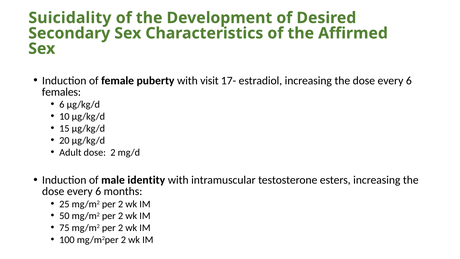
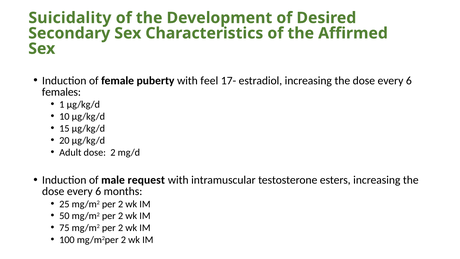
visit: visit -> feel
6 at (62, 105): 6 -> 1
identity: identity -> request
